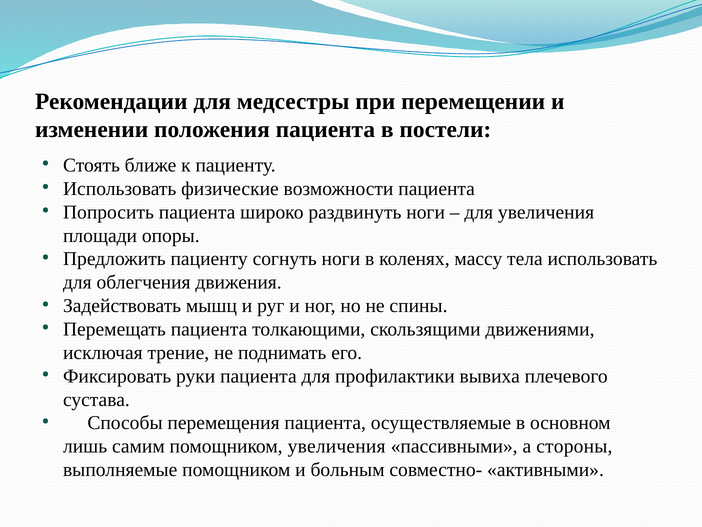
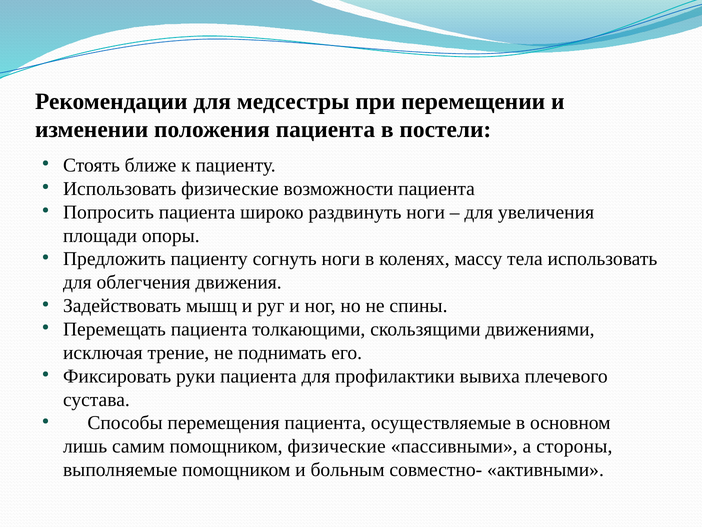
помощником увеличения: увеличения -> физические
